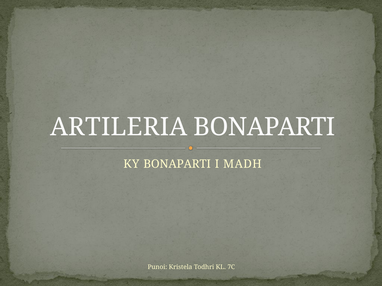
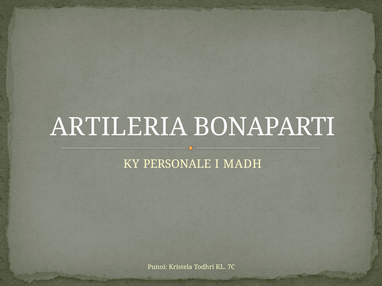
KY BONAPARTI: BONAPARTI -> PERSONALE
